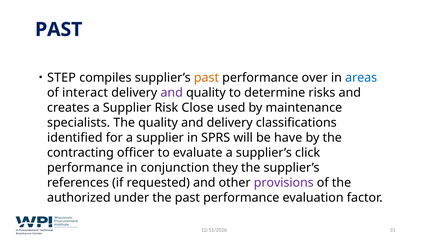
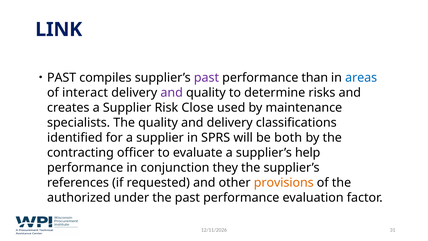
PAST at (59, 29): PAST -> LINK
STEP at (61, 78): STEP -> PAST
past at (206, 78) colour: orange -> purple
over: over -> than
have: have -> both
click: click -> help
provisions colour: purple -> orange
